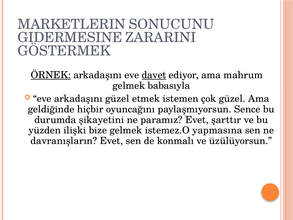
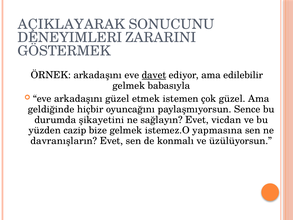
MARKETLERIN: MARKETLERIN -> AÇIKLAYARAK
GIDERMESINE: GIDERMESINE -> DENEYIMLERI
ÖRNEK underline: present -> none
mahrum: mahrum -> edilebilir
paramız: paramız -> sağlayın
şarttır: şarttır -> vicdan
ilişki: ilişki -> cazip
